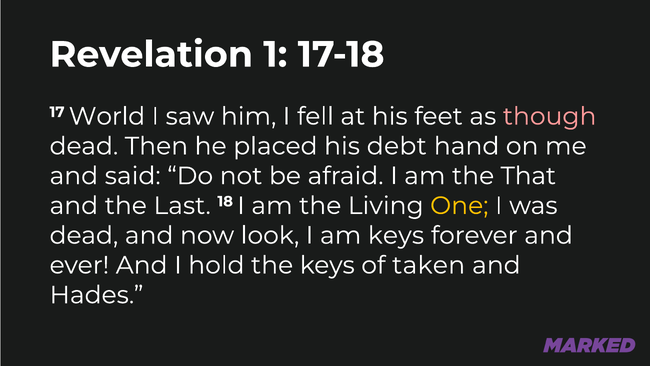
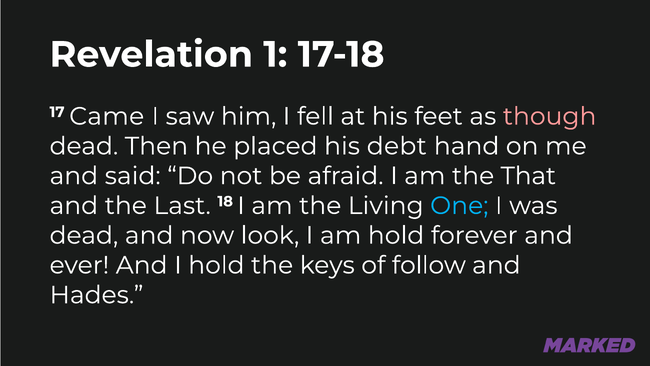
World: World -> Came
One colour: yellow -> light blue
am keys: keys -> hold
taken: taken -> follow
